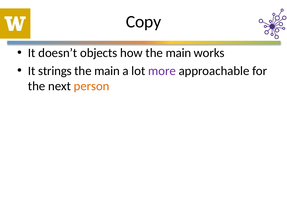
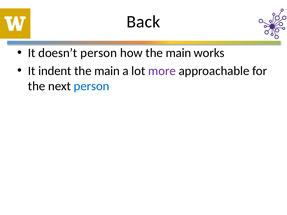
Copy: Copy -> Back
doesn’t objects: objects -> person
strings: strings -> indent
person at (92, 86) colour: orange -> blue
